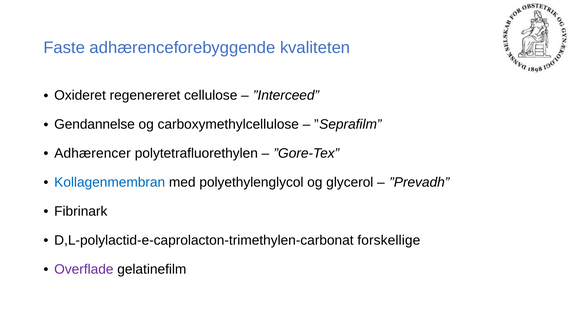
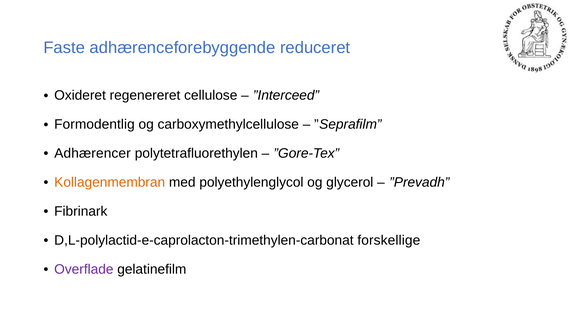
kvaliteten: kvaliteten -> reduceret
Gendannelse: Gendannelse -> Formodentlig
Kollagenmembran colour: blue -> orange
